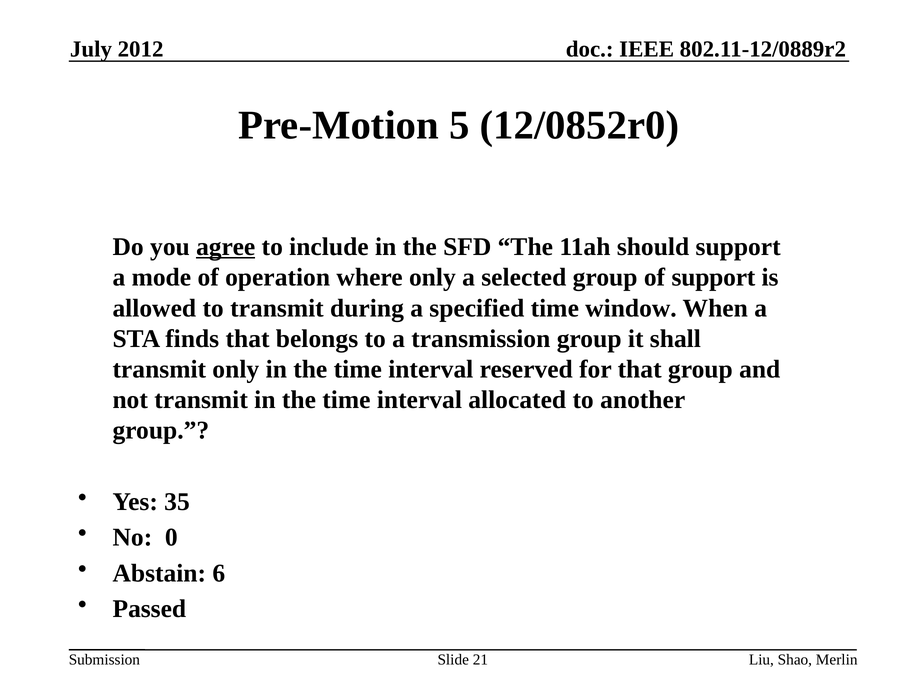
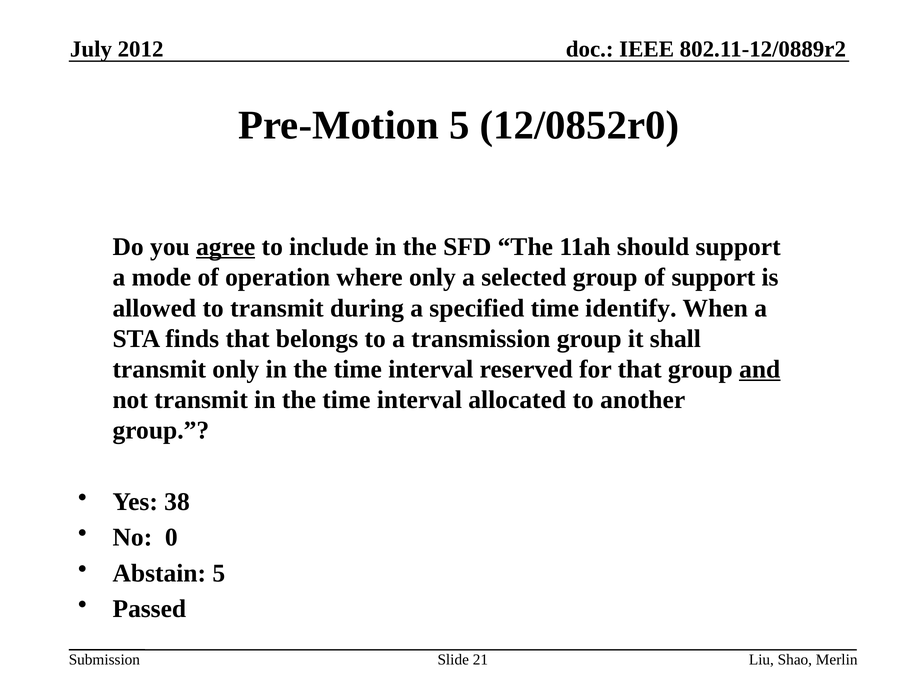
window: window -> identify
and underline: none -> present
35: 35 -> 38
Abstain 6: 6 -> 5
